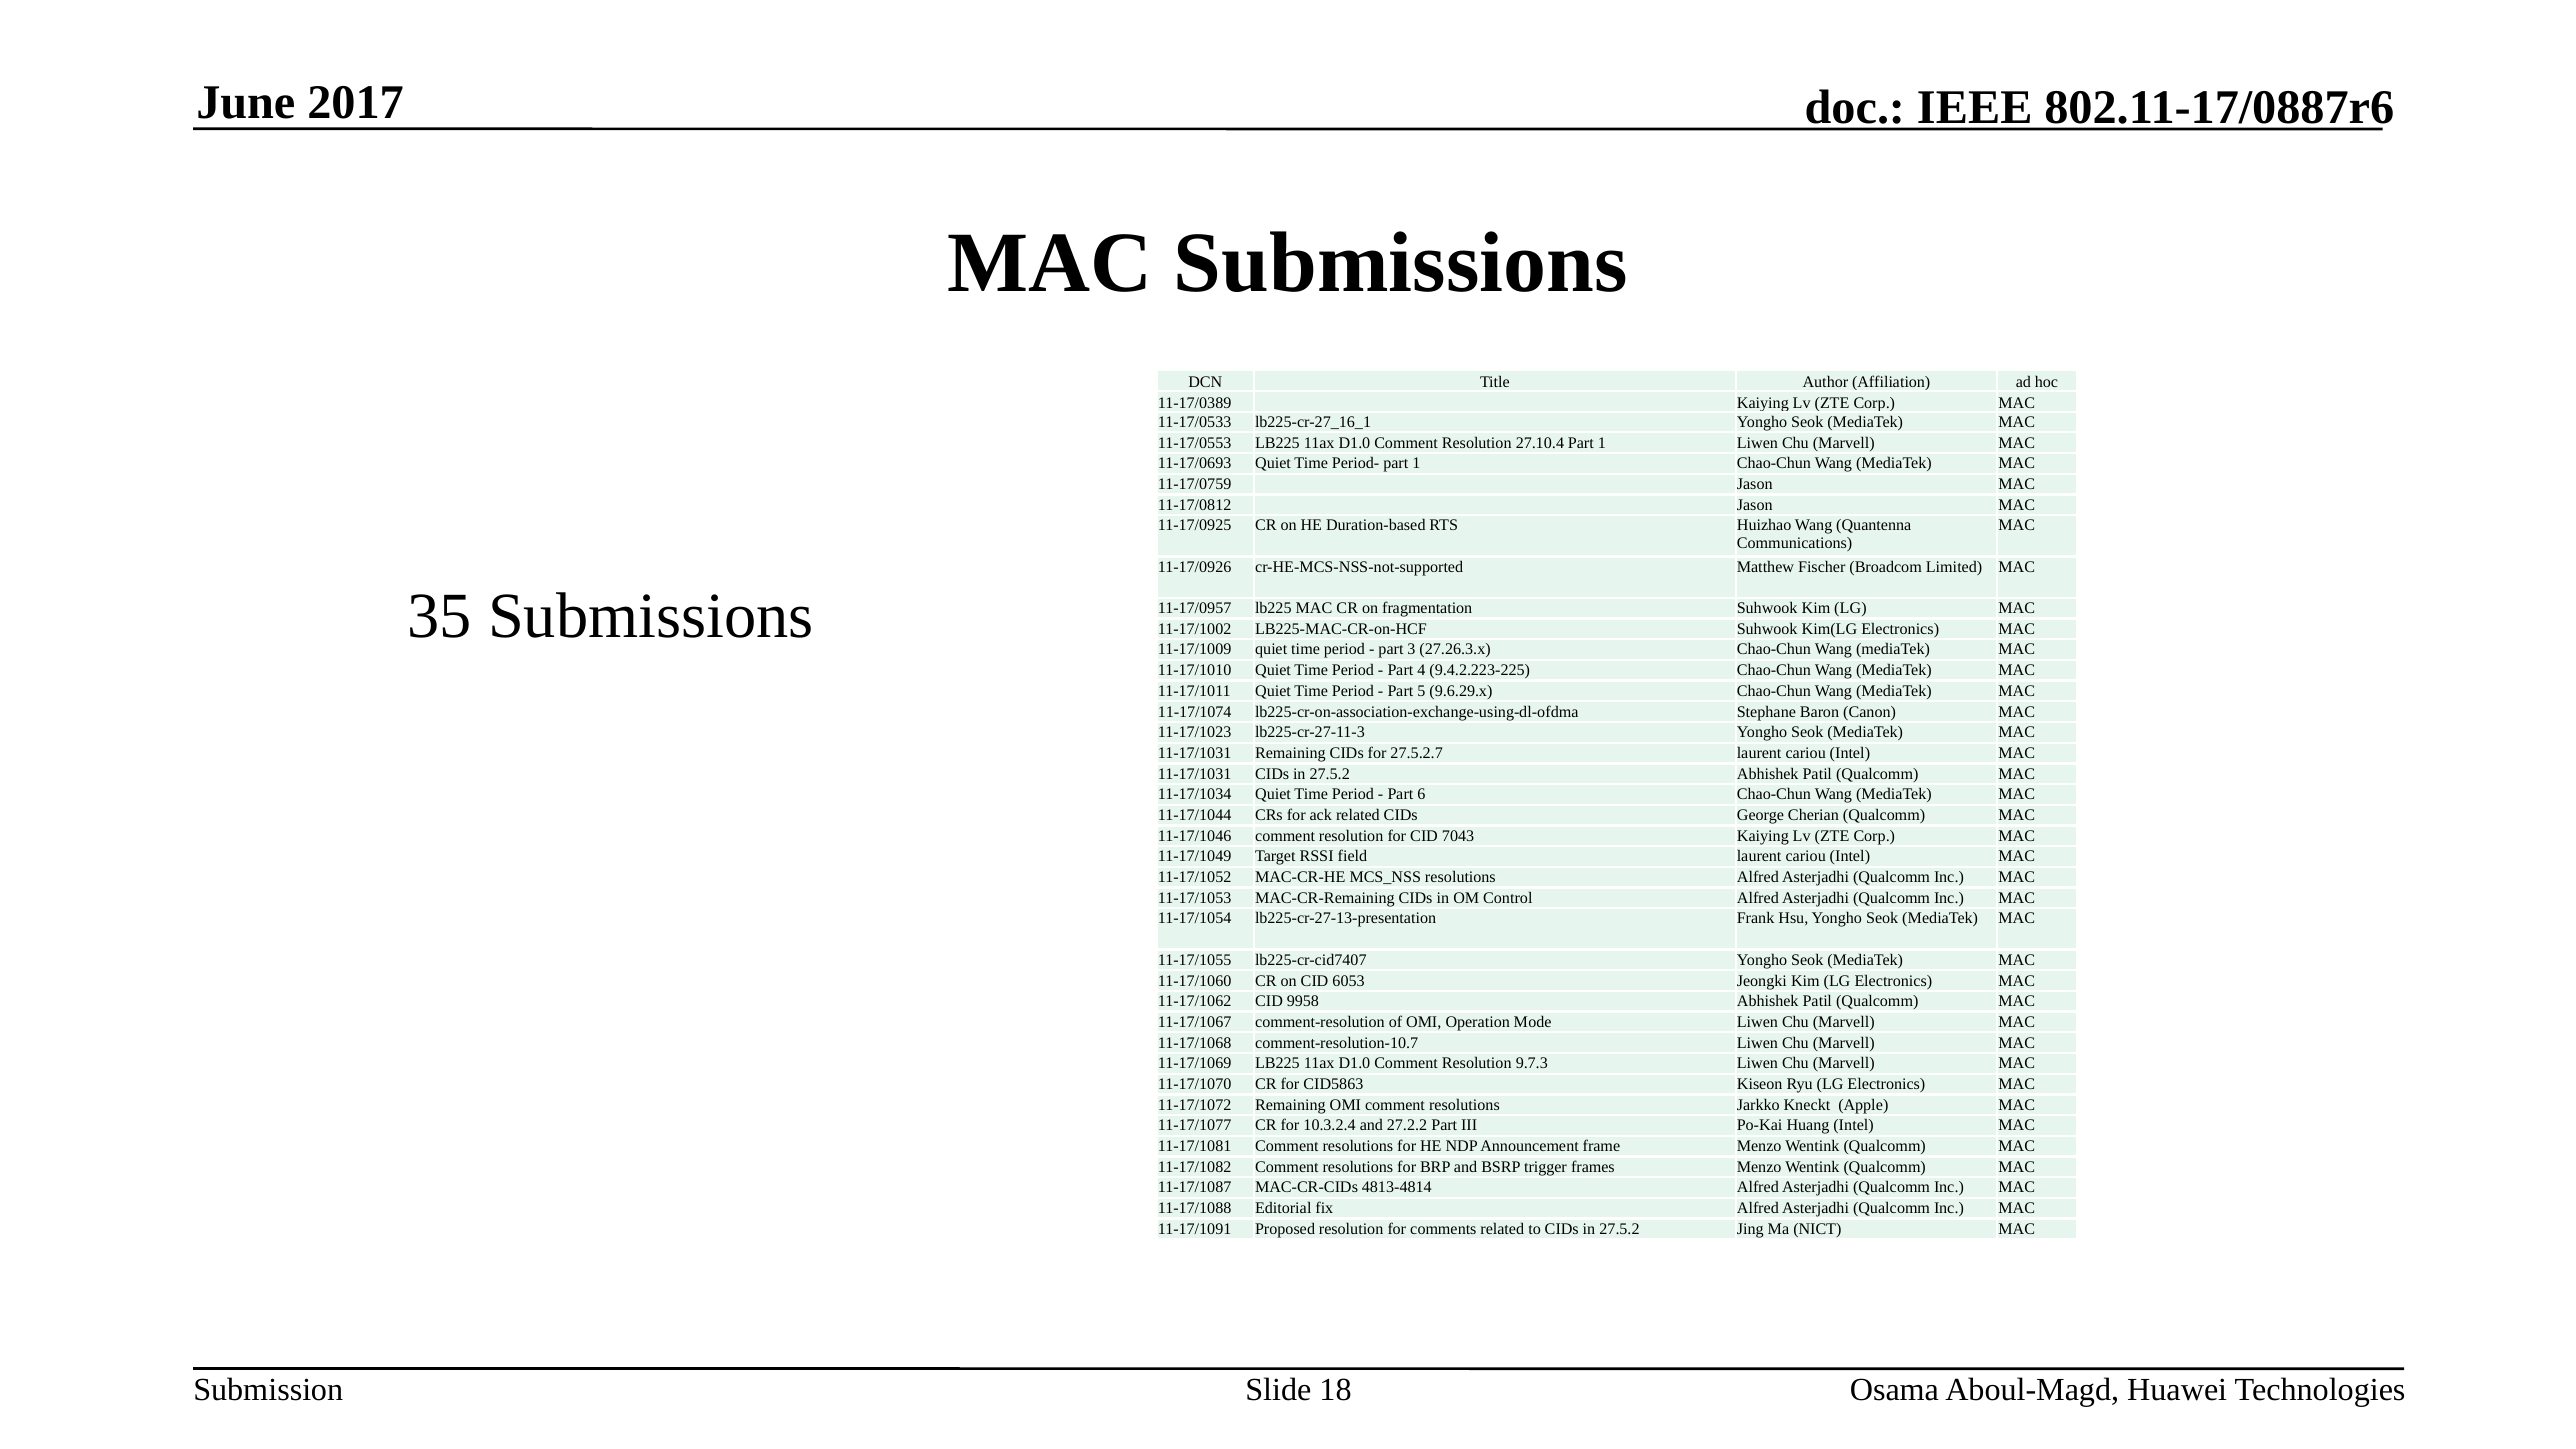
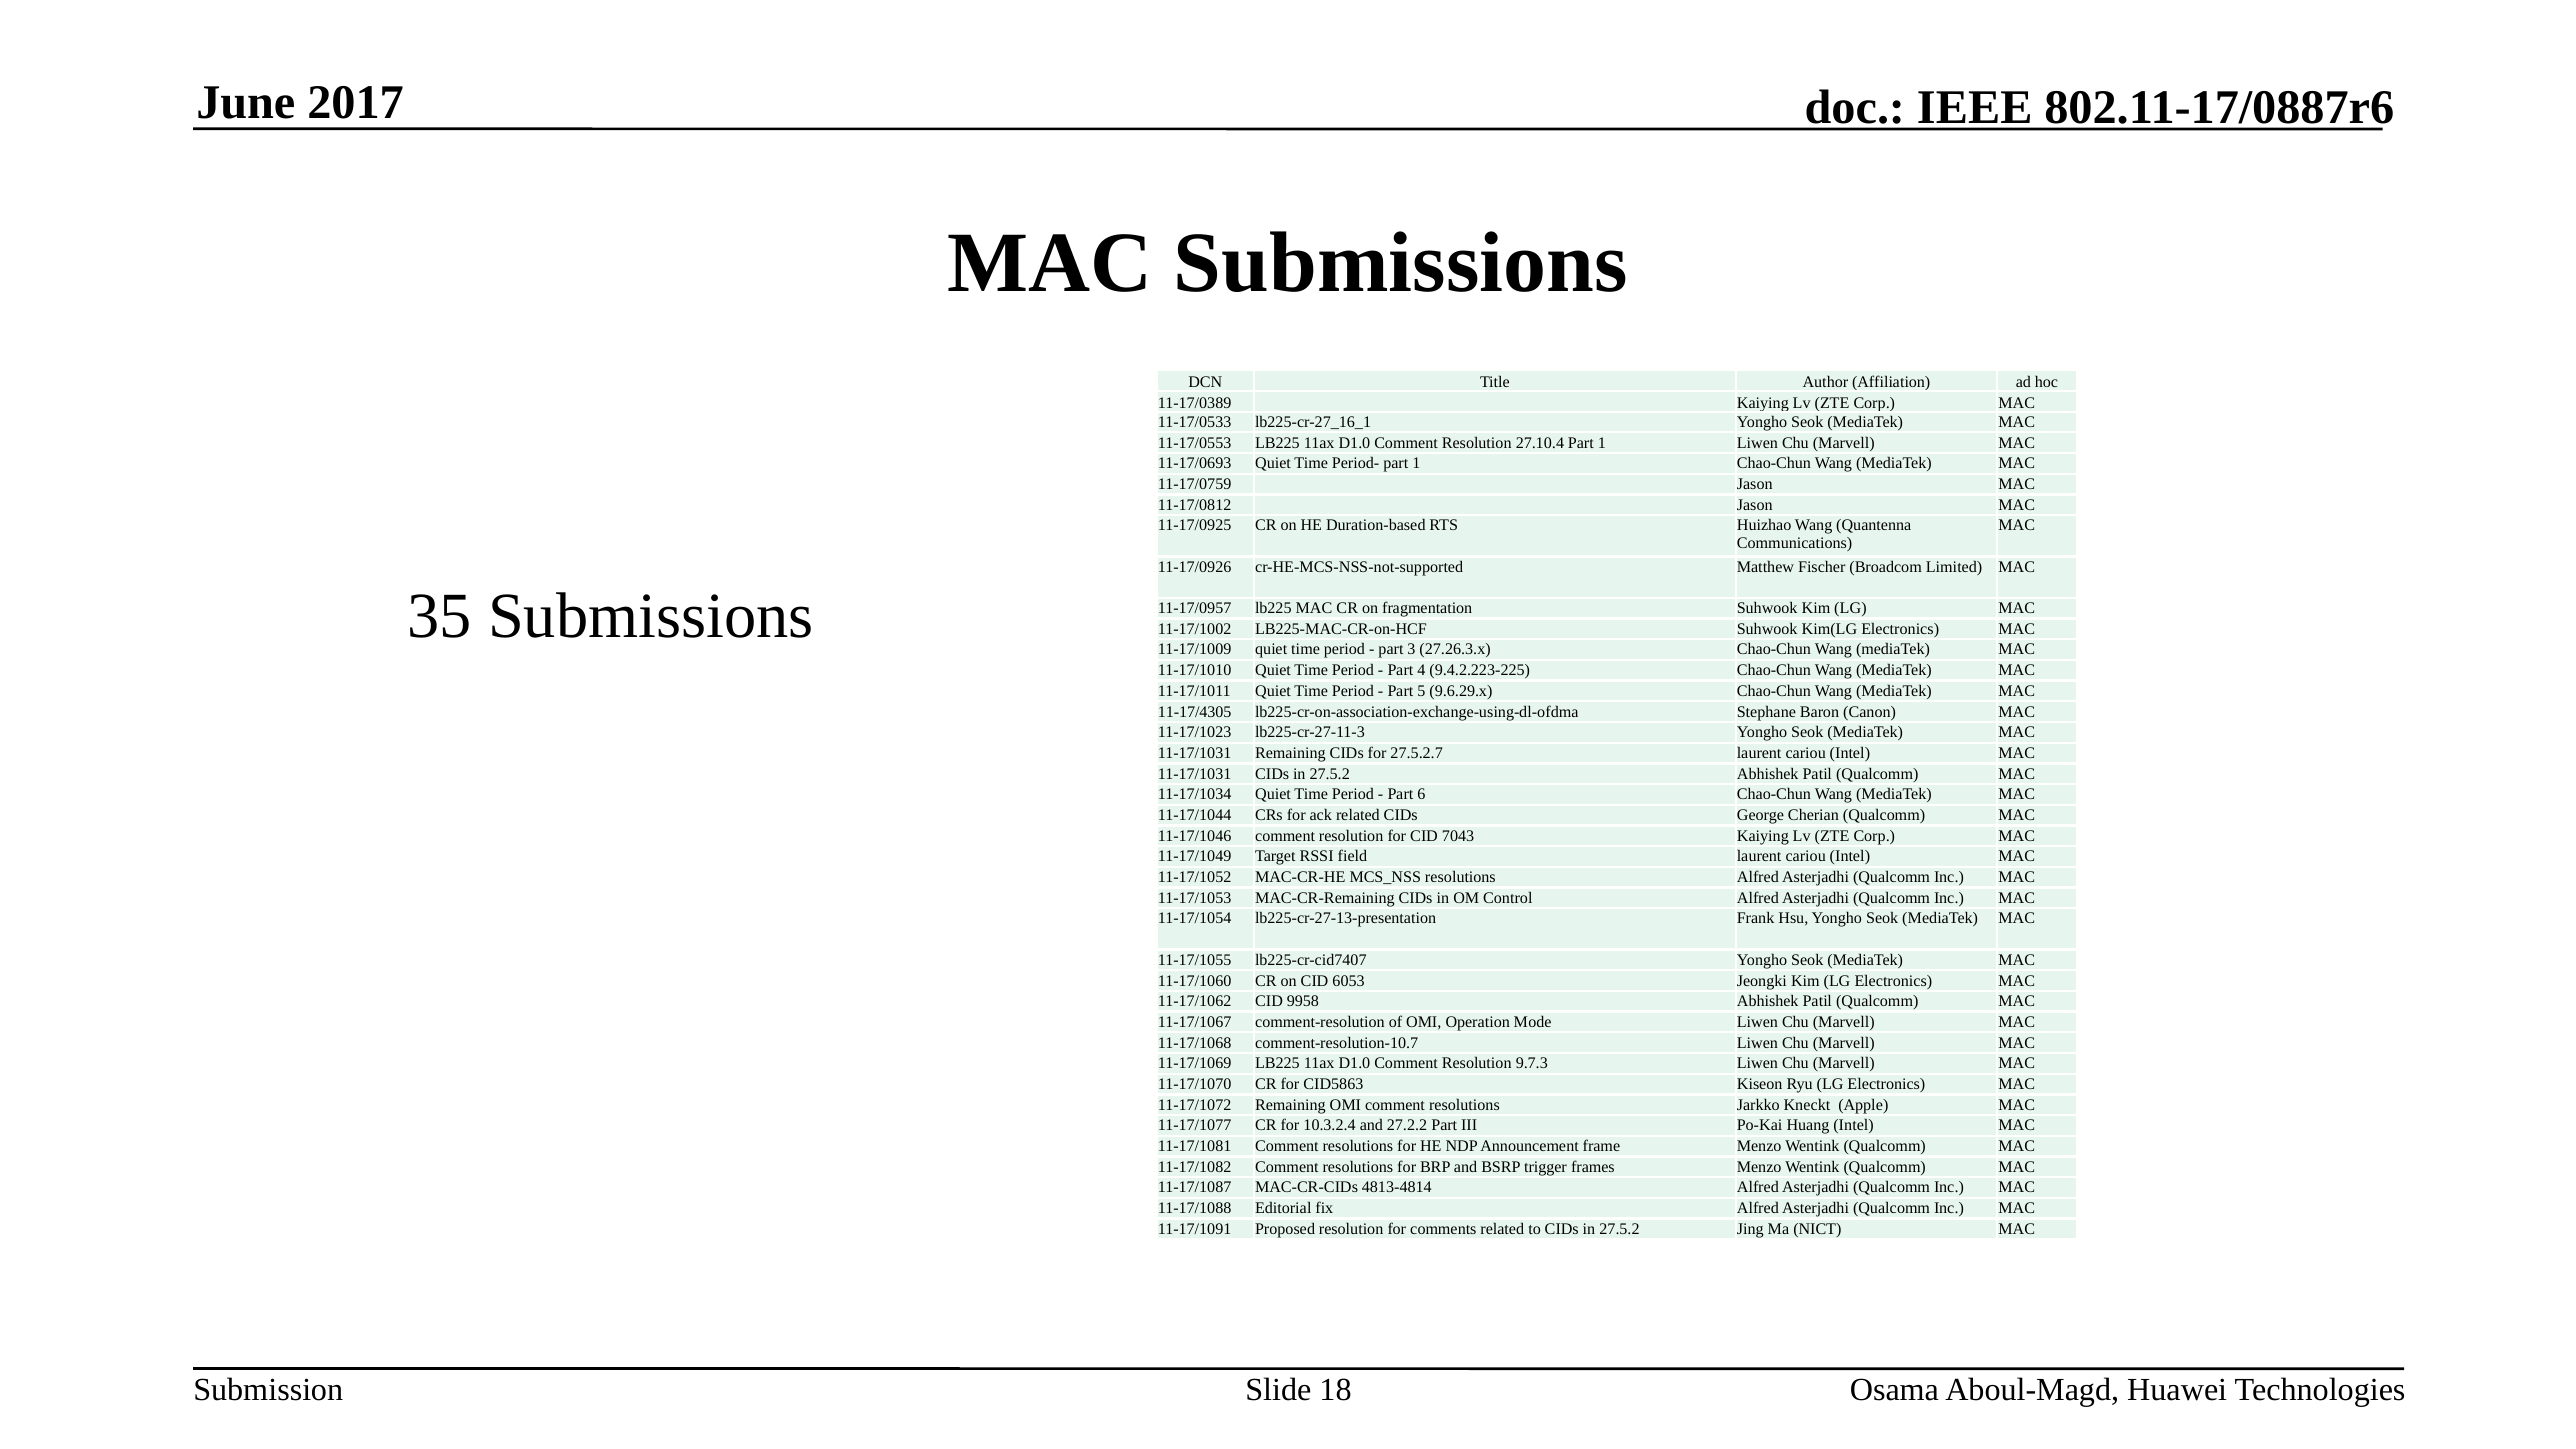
11-17/1074: 11-17/1074 -> 11-17/4305
